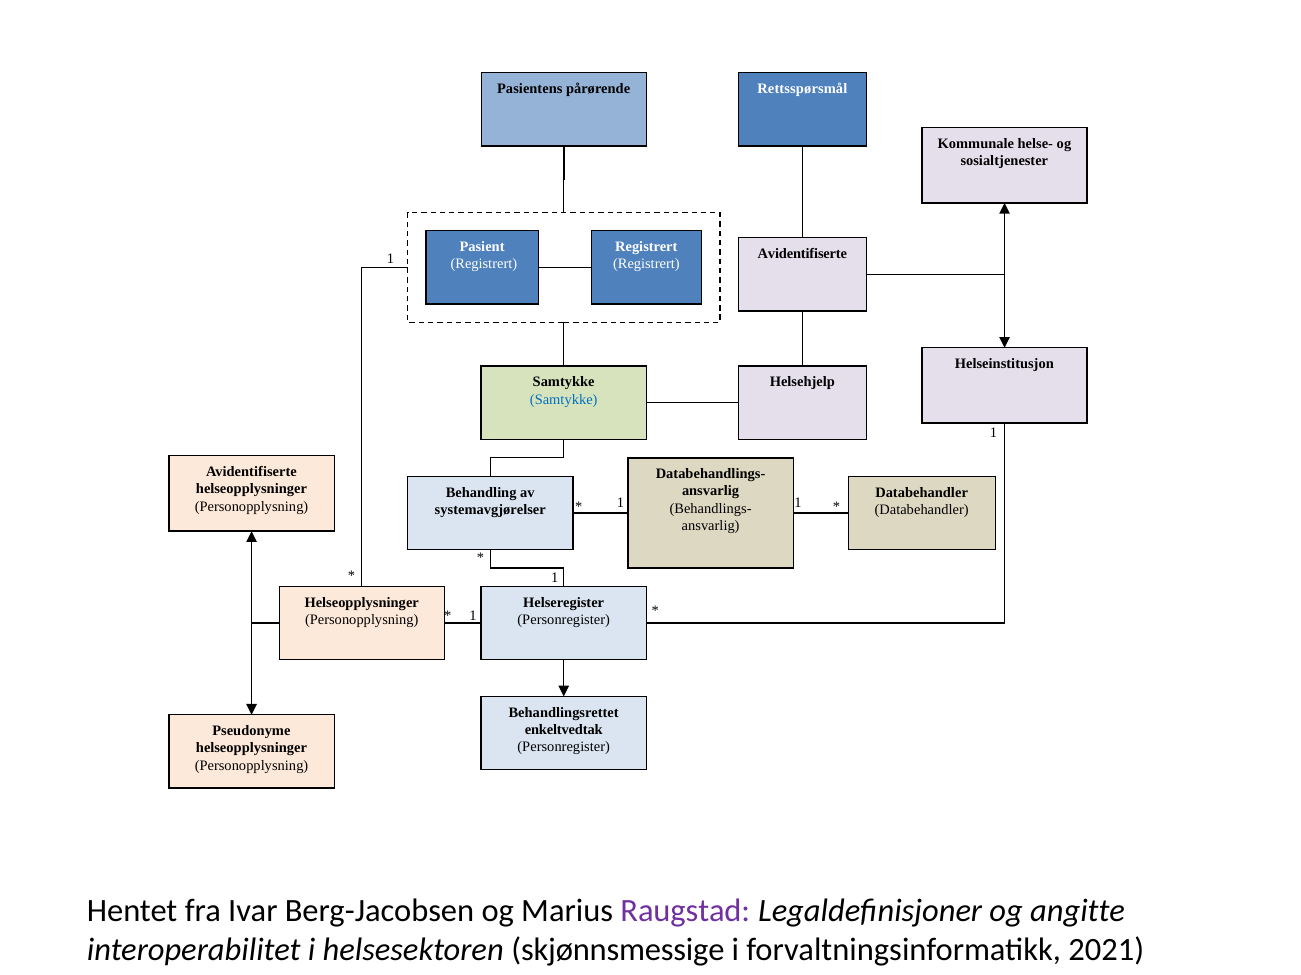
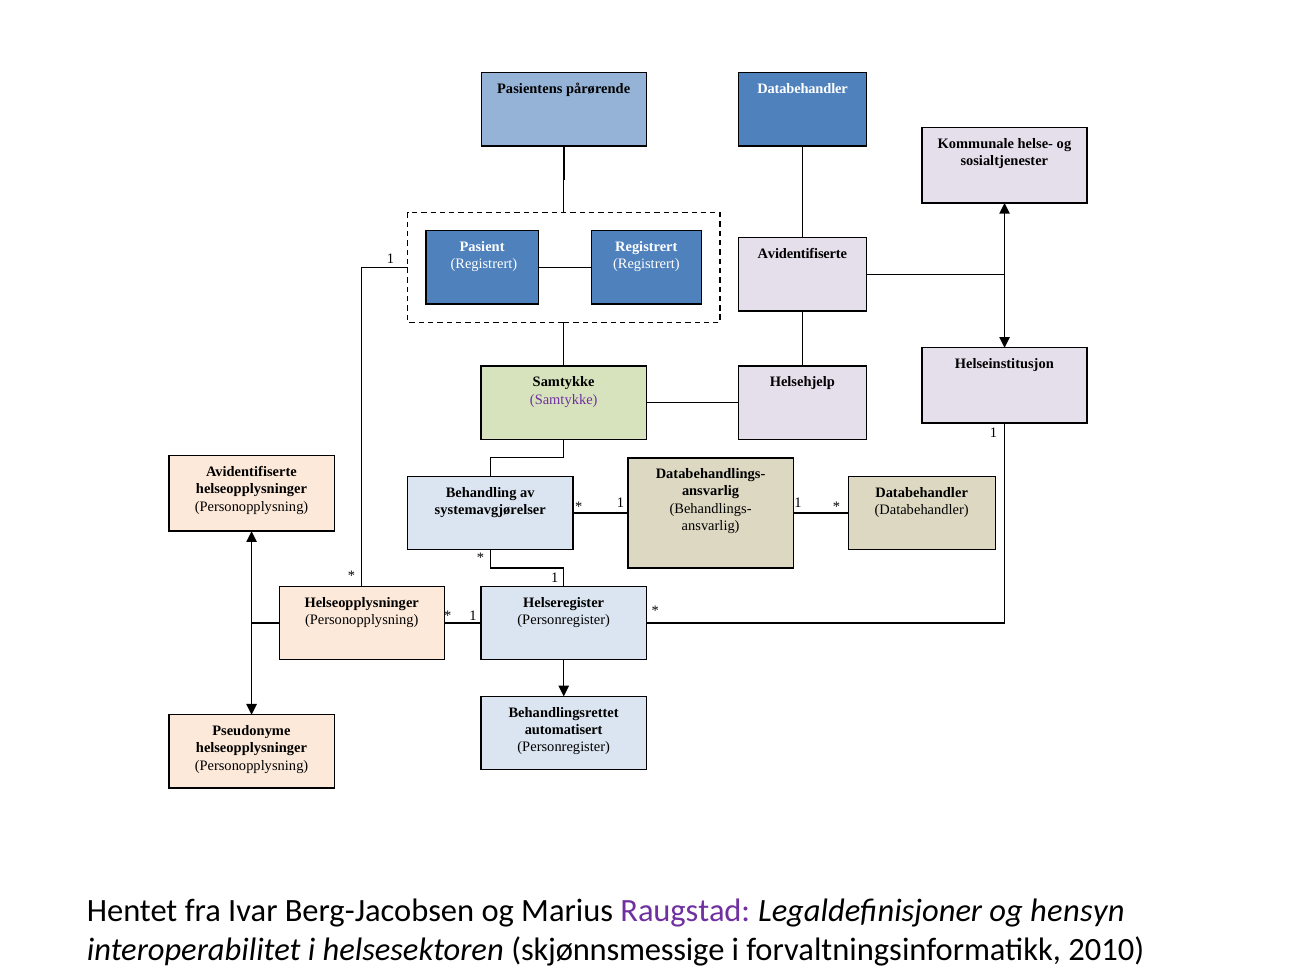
Rettsspørsmål at (802, 89): Rettsspørsmål -> Databehandler
Samtykke at (564, 400) colour: blue -> purple
enkeltvedtak: enkeltvedtak -> automatisert
angitte: angitte -> hensyn
2021: 2021 -> 2010
